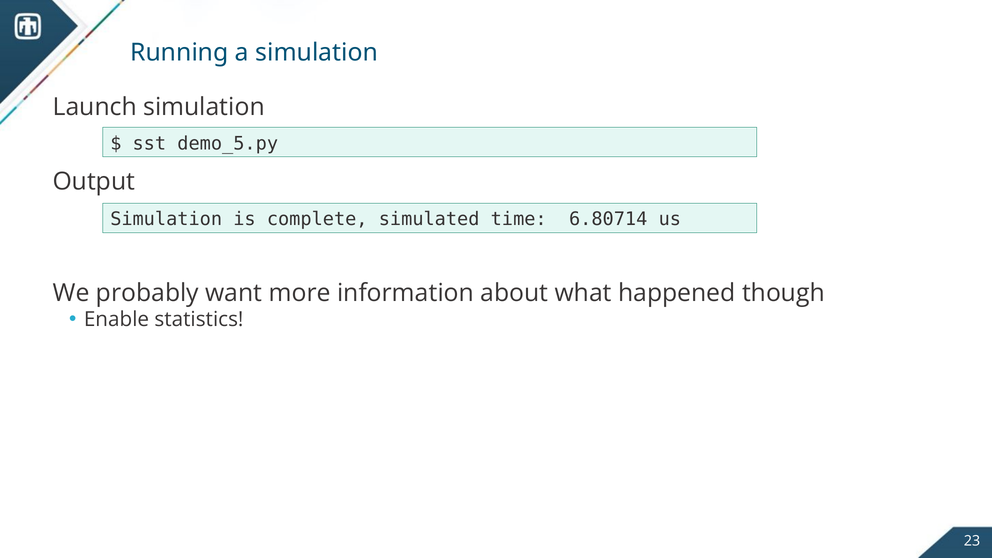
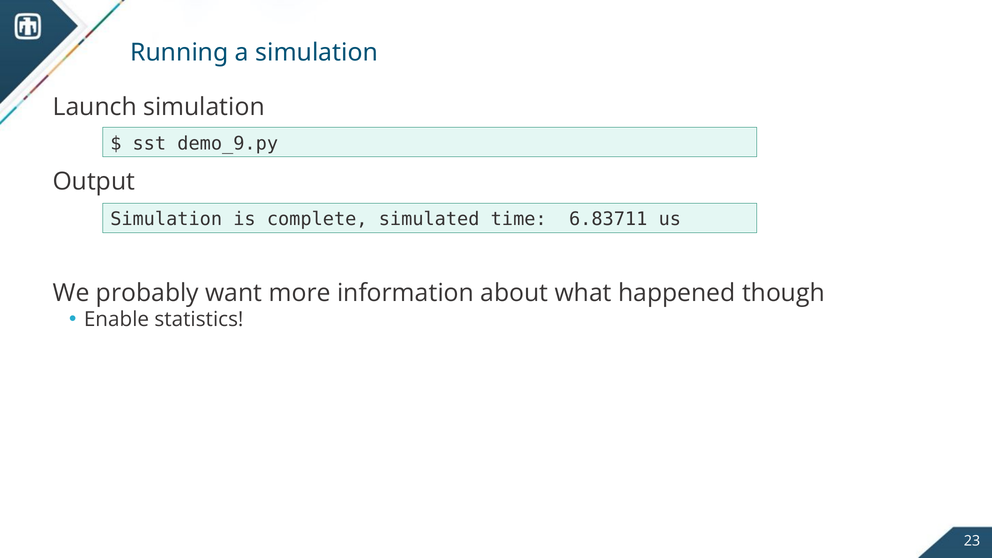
demo_5.py: demo_5.py -> demo_9.py
6.80714: 6.80714 -> 6.83711
